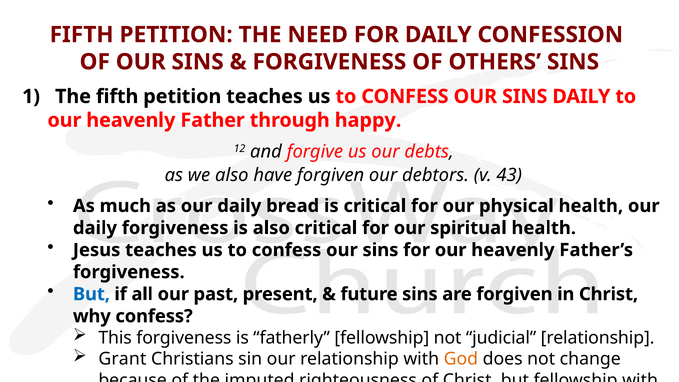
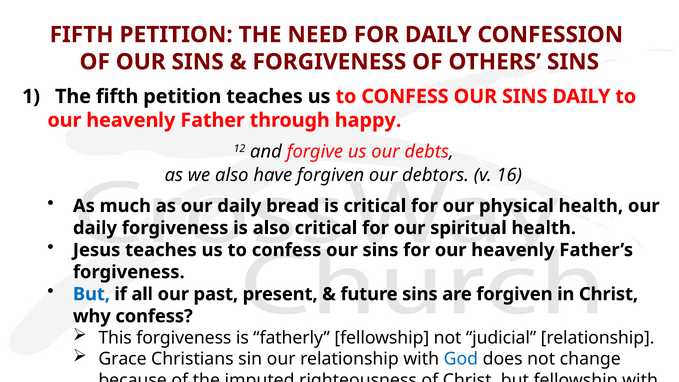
43: 43 -> 16
Grant: Grant -> Grace
God at (461, 359) colour: orange -> blue
